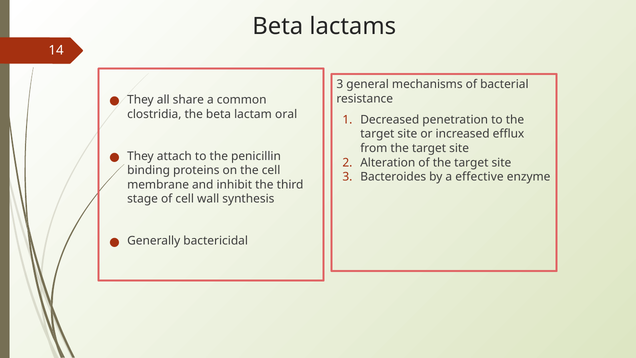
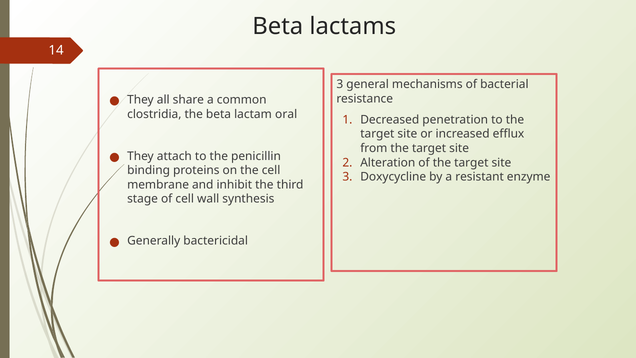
Bacteroides: Bacteroides -> Doxycycline
effective: effective -> resistant
